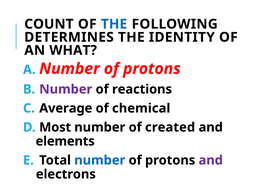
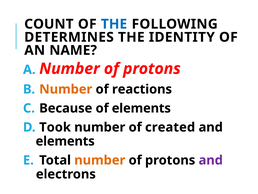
WHAT: WHAT -> NAME
Number at (66, 89) colour: purple -> orange
Average: Average -> Because
of chemical: chemical -> elements
Most: Most -> Took
number at (100, 160) colour: blue -> orange
